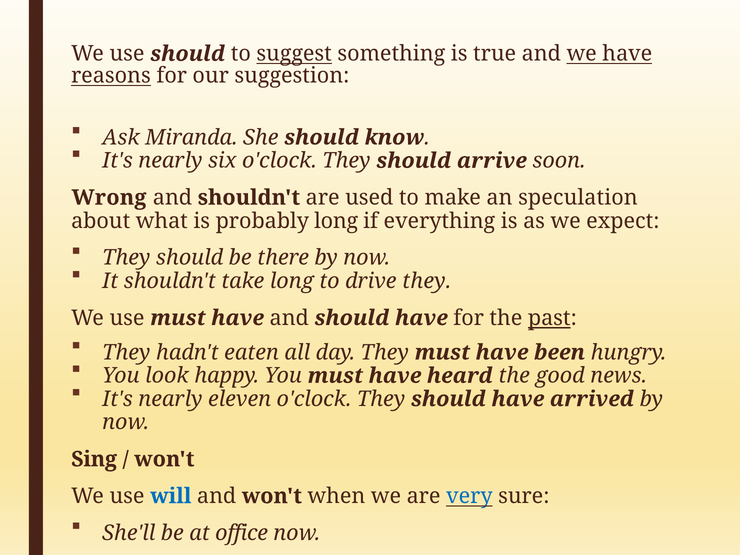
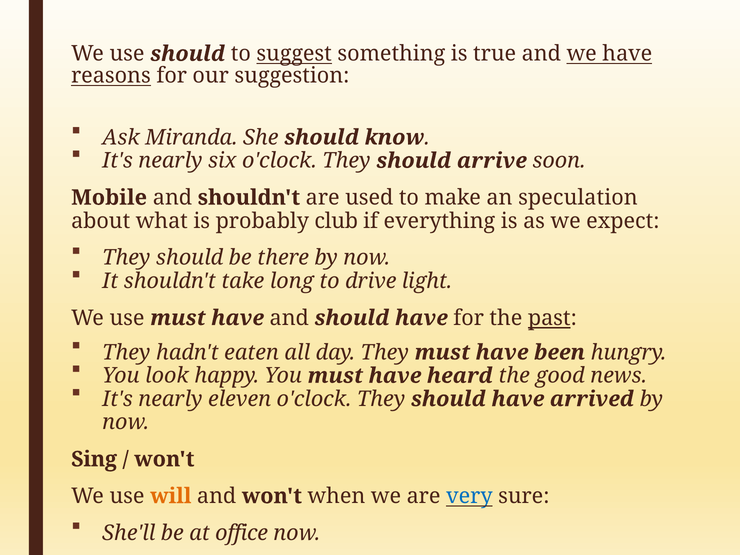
Wrong: Wrong -> Mobile
probably long: long -> club
drive they: they -> light
will colour: blue -> orange
